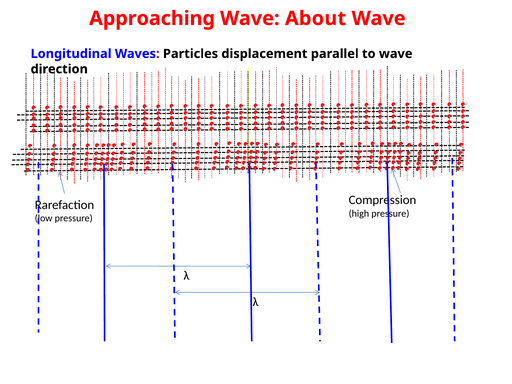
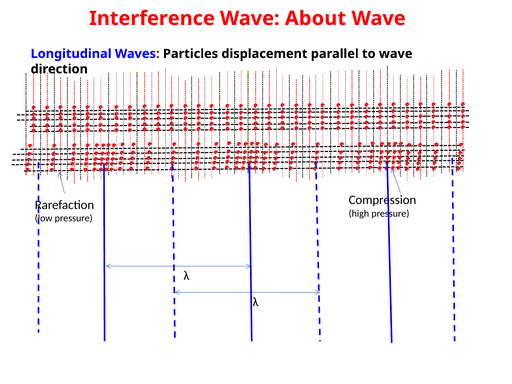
Approaching: Approaching -> Interference
